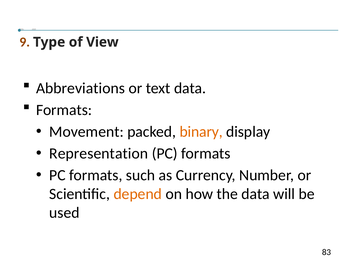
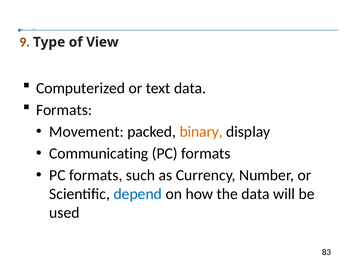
Abbreviations: Abbreviations -> Computerized
Representation: Representation -> Communicating
depend colour: orange -> blue
